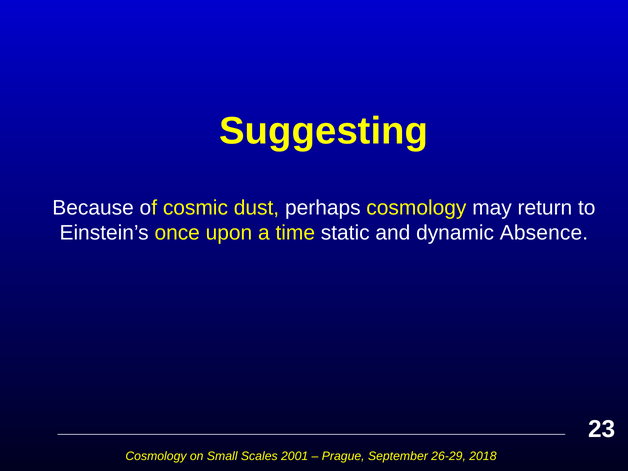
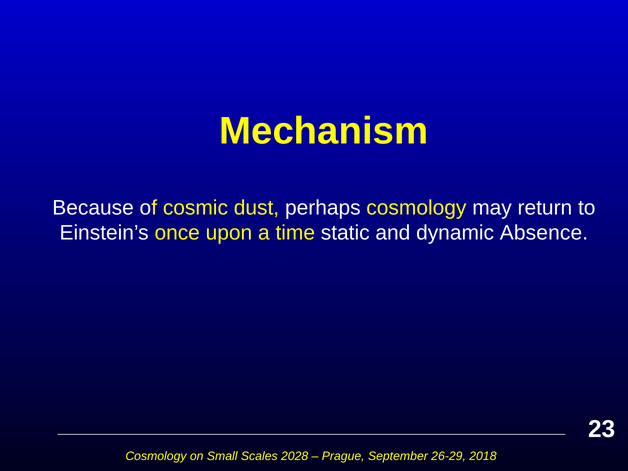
Suggesting: Suggesting -> Mechanism
2001: 2001 -> 2028
